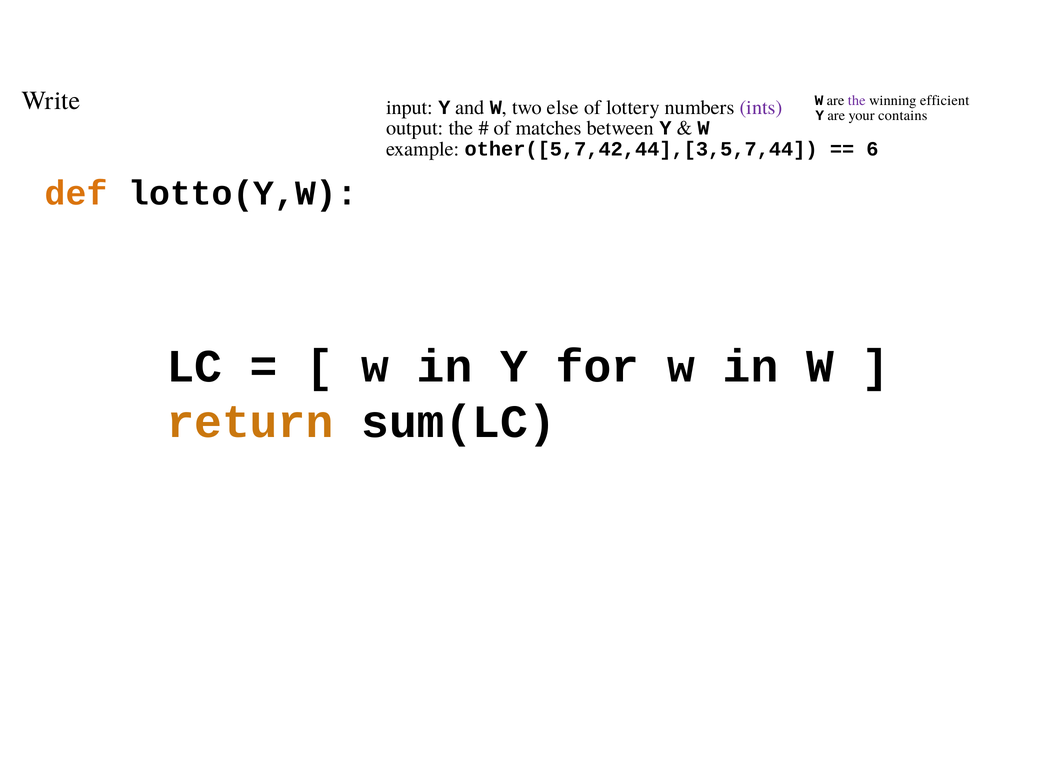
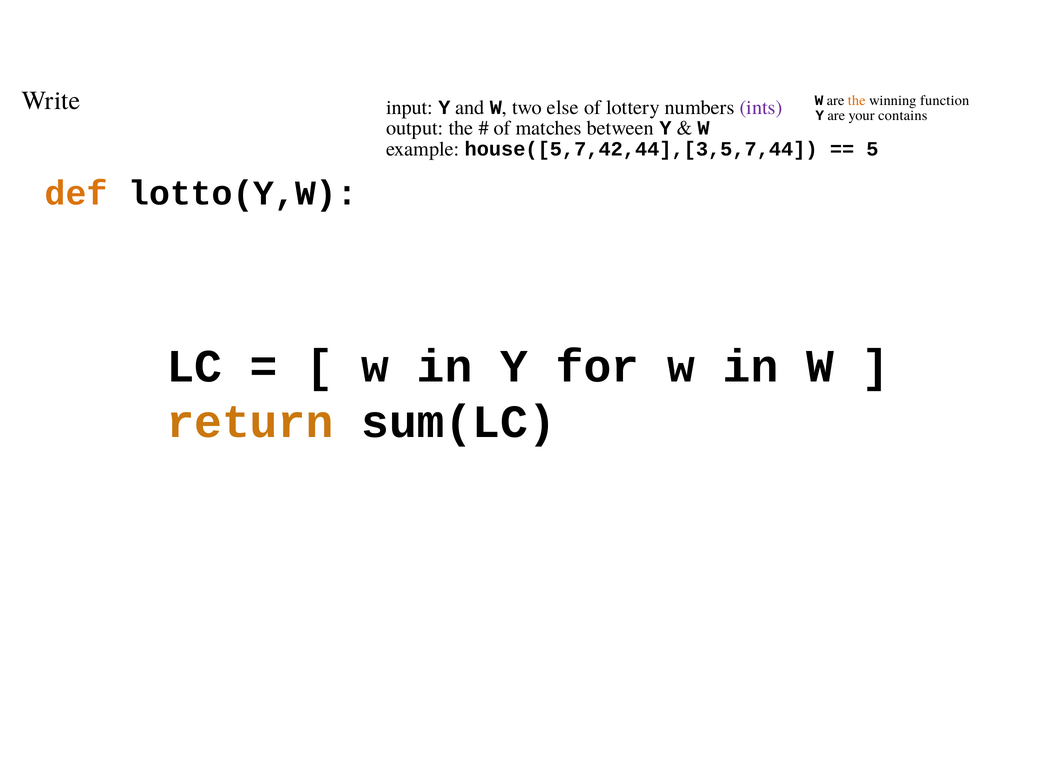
the at (857, 100) colour: purple -> orange
efficient: efficient -> function
other([5,7,42,44],[3,5,7,44: other([5,7,42,44],[3,5,7,44 -> house([5,7,42,44],[3,5,7,44
6: 6 -> 5
